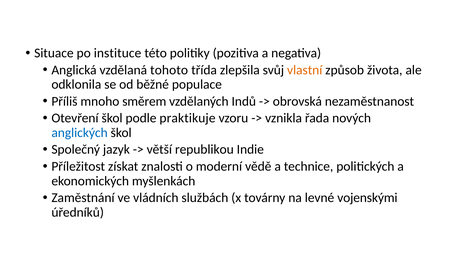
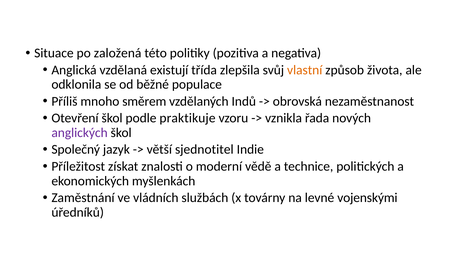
instituce: instituce -> založená
tohoto: tohoto -> existují
anglických colour: blue -> purple
republikou: republikou -> sjednotitel
